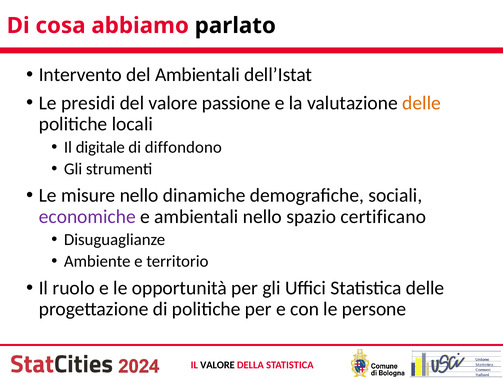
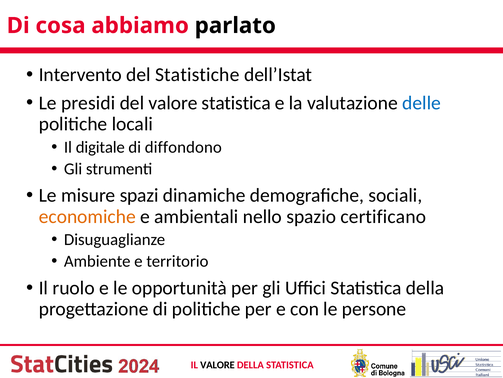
del Ambientali: Ambientali -> Statistiche
valore passione: passione -> statistica
delle at (422, 103) colour: orange -> blue
misure nello: nello -> spazi
economiche colour: purple -> orange
Statistica delle: delle -> della
